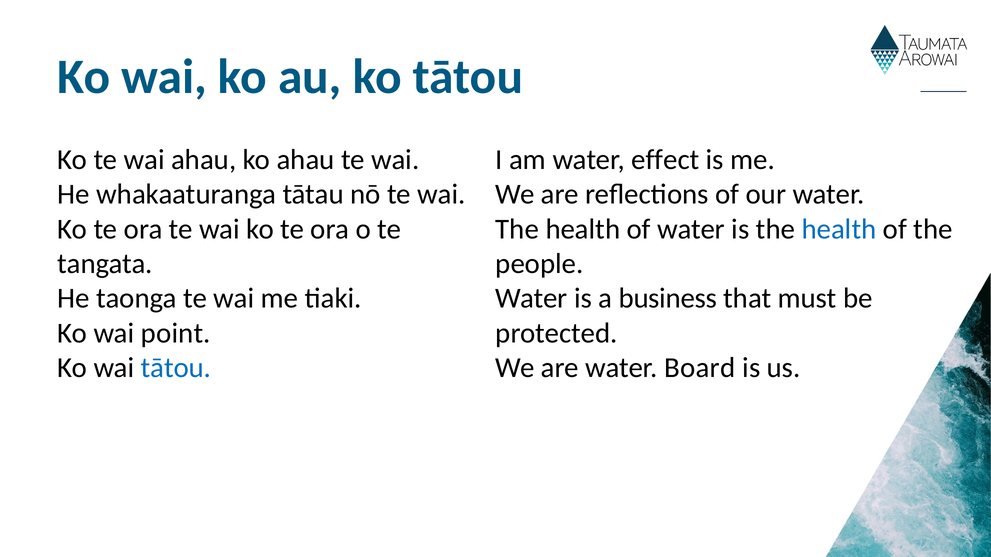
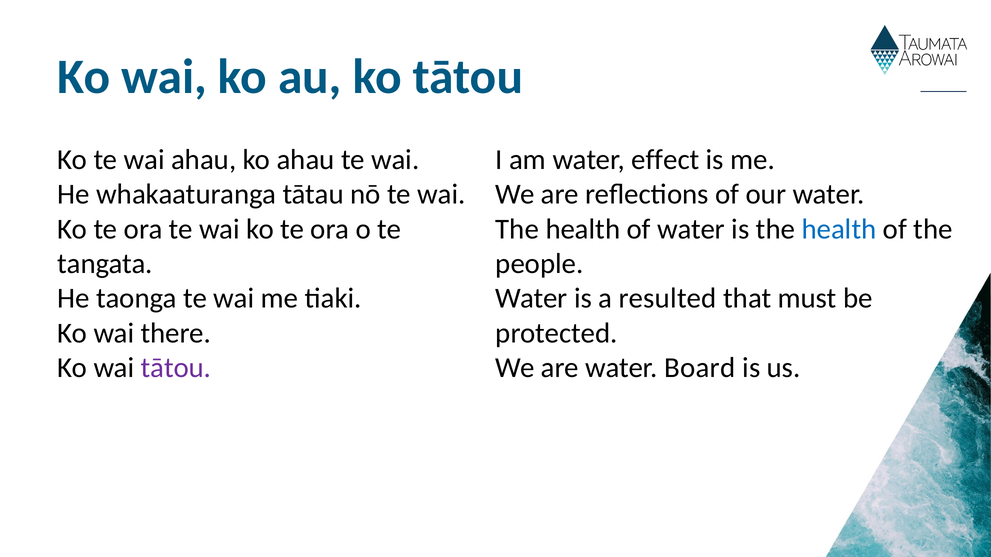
business: business -> resulted
point: point -> there
tātou at (176, 368) colour: blue -> purple
